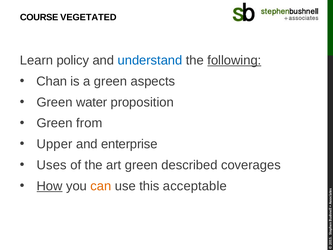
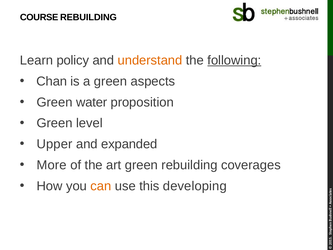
COURSE VEGETATED: VEGETATED -> REBUILDING
understand colour: blue -> orange
from: from -> level
enterprise: enterprise -> expanded
Uses: Uses -> More
green described: described -> rebuilding
How underline: present -> none
acceptable: acceptable -> developing
